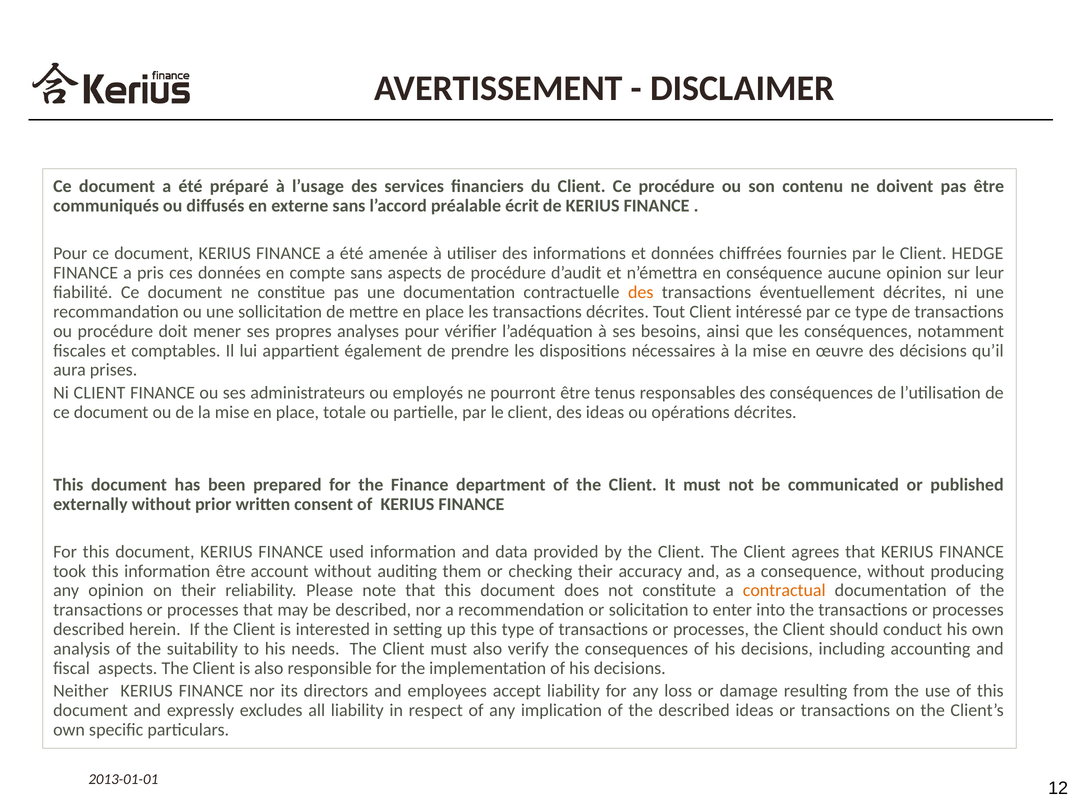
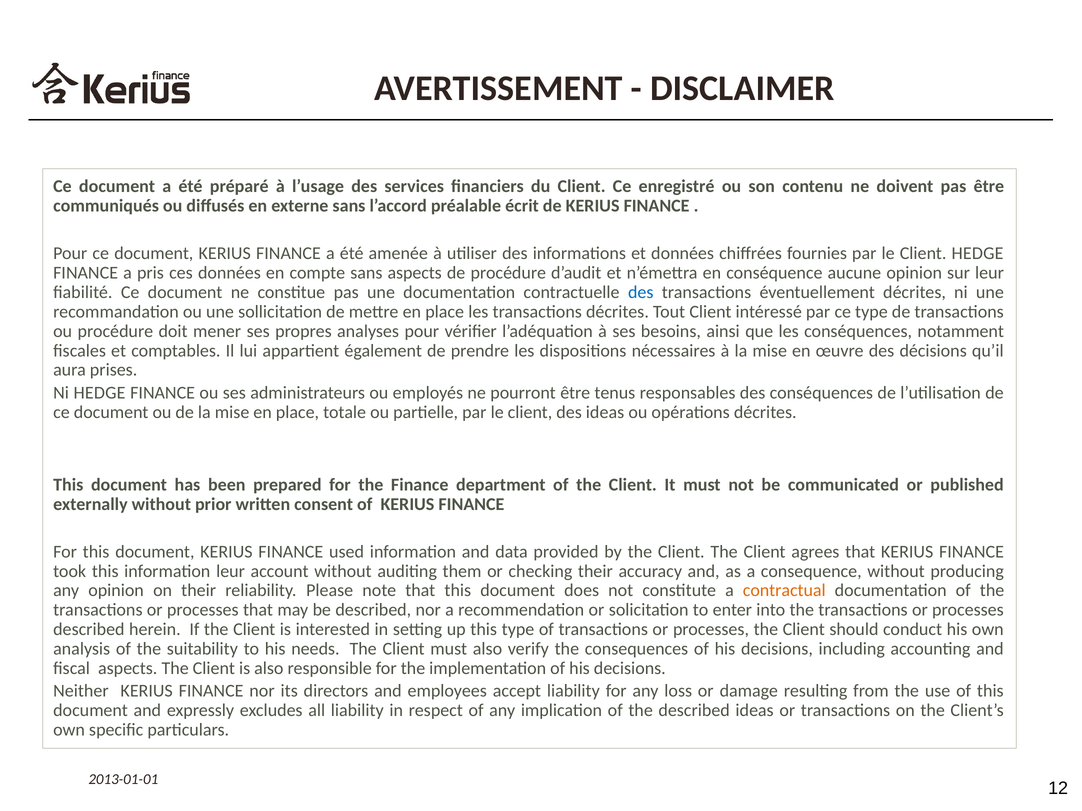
Ce procédure: procédure -> enregistré
des at (641, 292) colour: orange -> blue
Ni CLIENT: CLIENT -> HEDGE
information être: être -> leur
